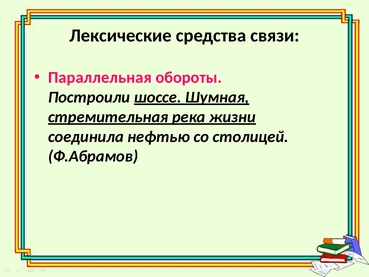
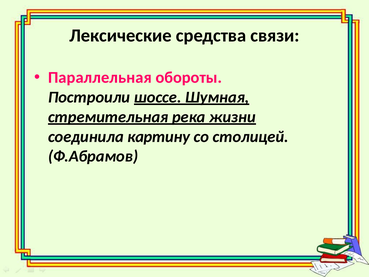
нефтью: нефтью -> картину
